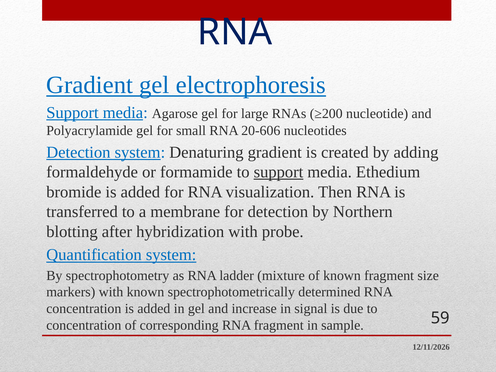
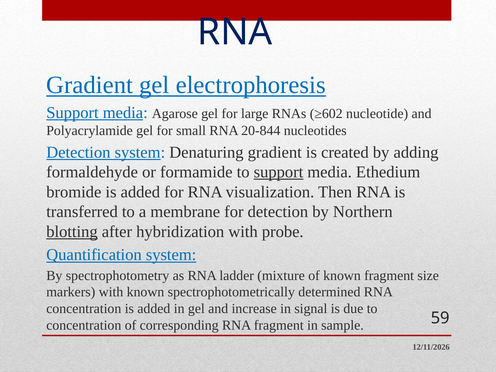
≥200: ≥200 -> ≥602
20-606: 20-606 -> 20-844
blotting underline: none -> present
